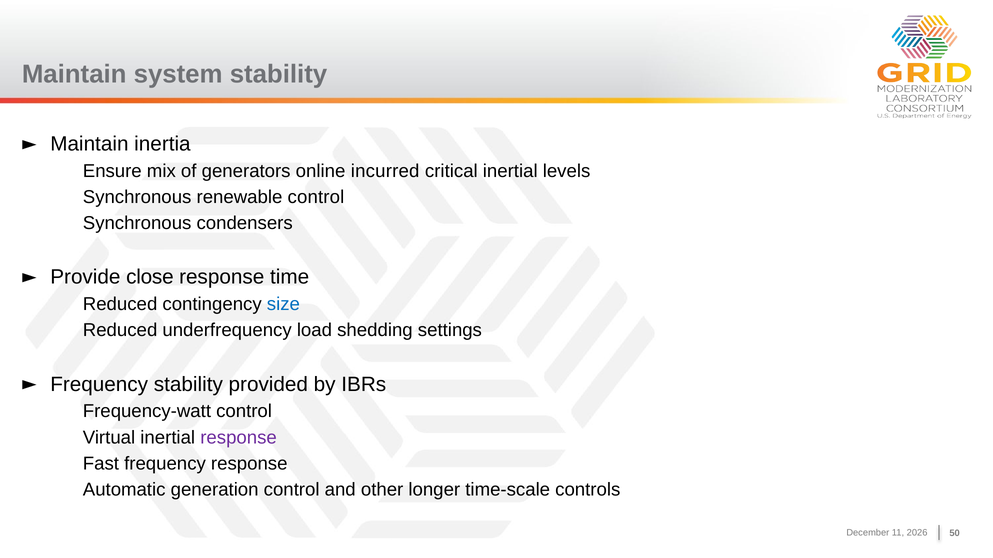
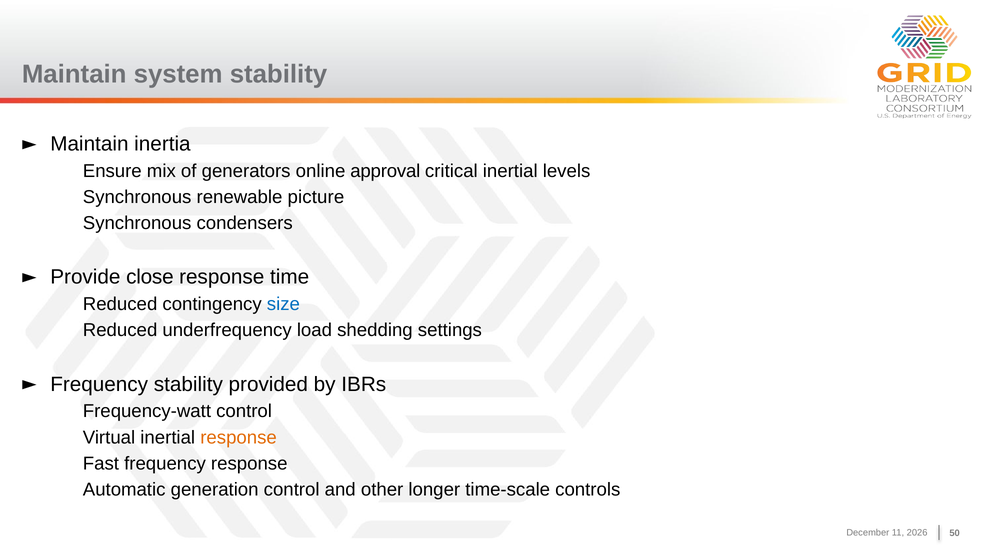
incurred: incurred -> approval
renewable control: control -> picture
response at (239, 438) colour: purple -> orange
